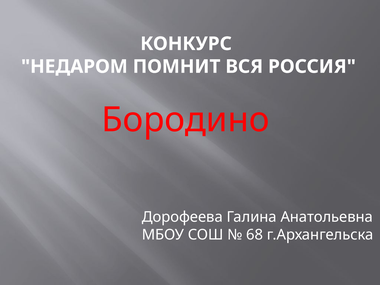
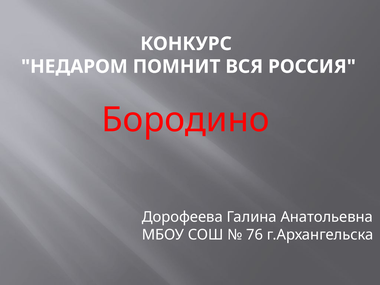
68: 68 -> 76
